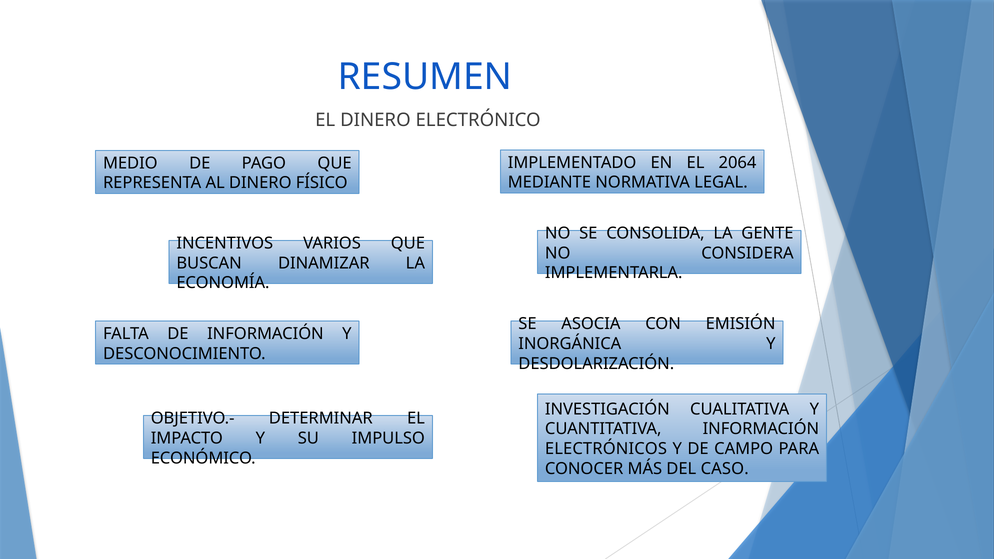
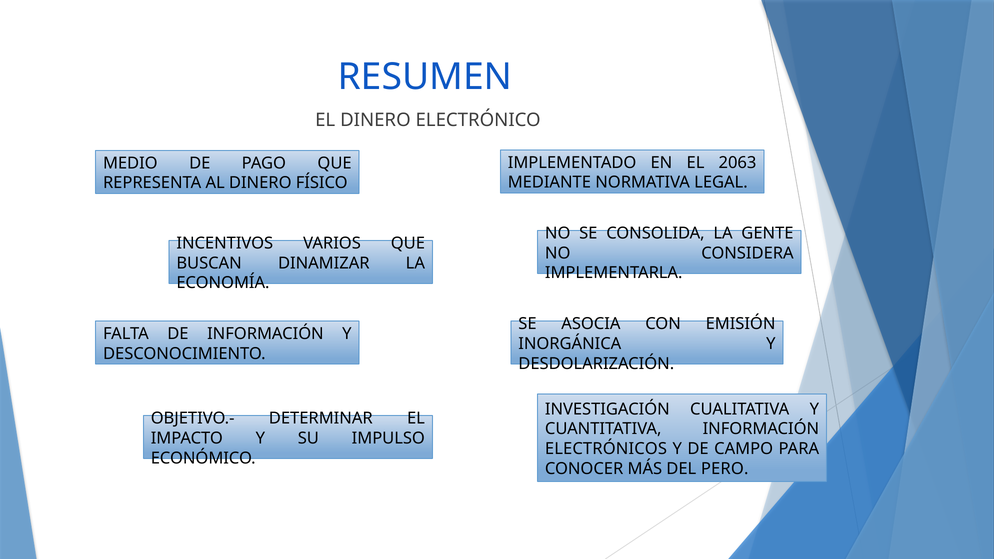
2064: 2064 -> 2063
CASO: CASO -> PERO
